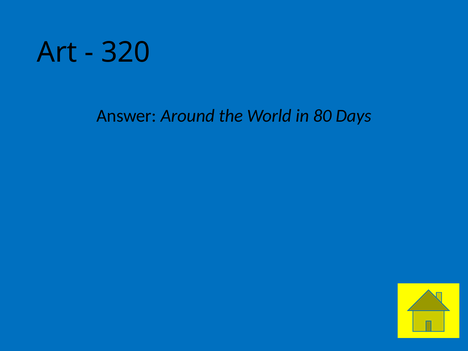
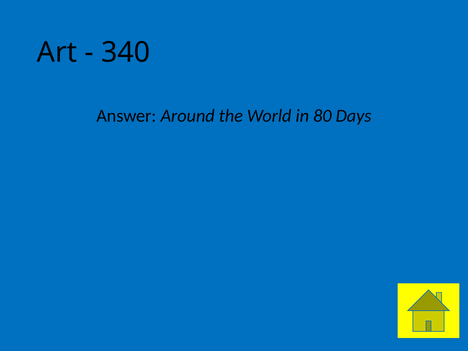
320: 320 -> 340
